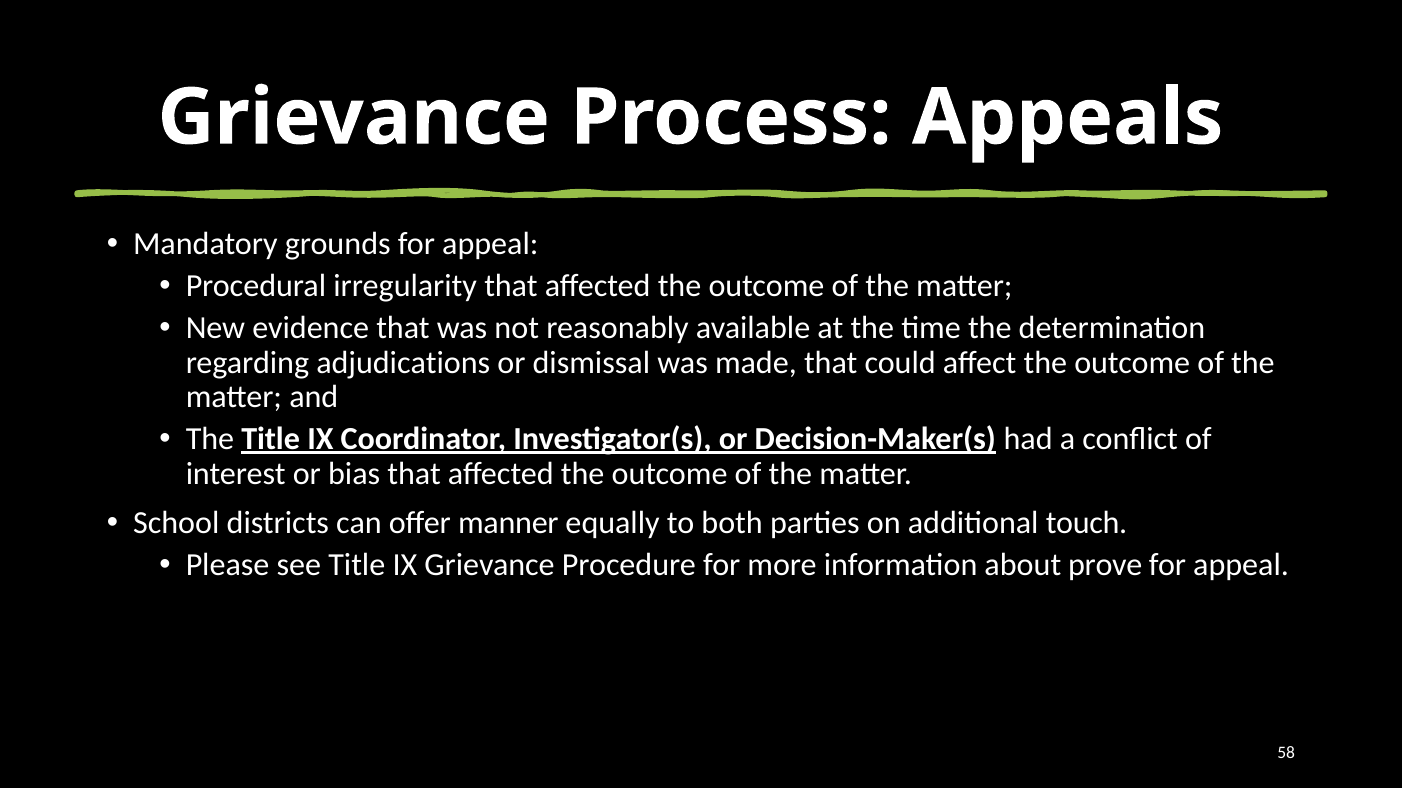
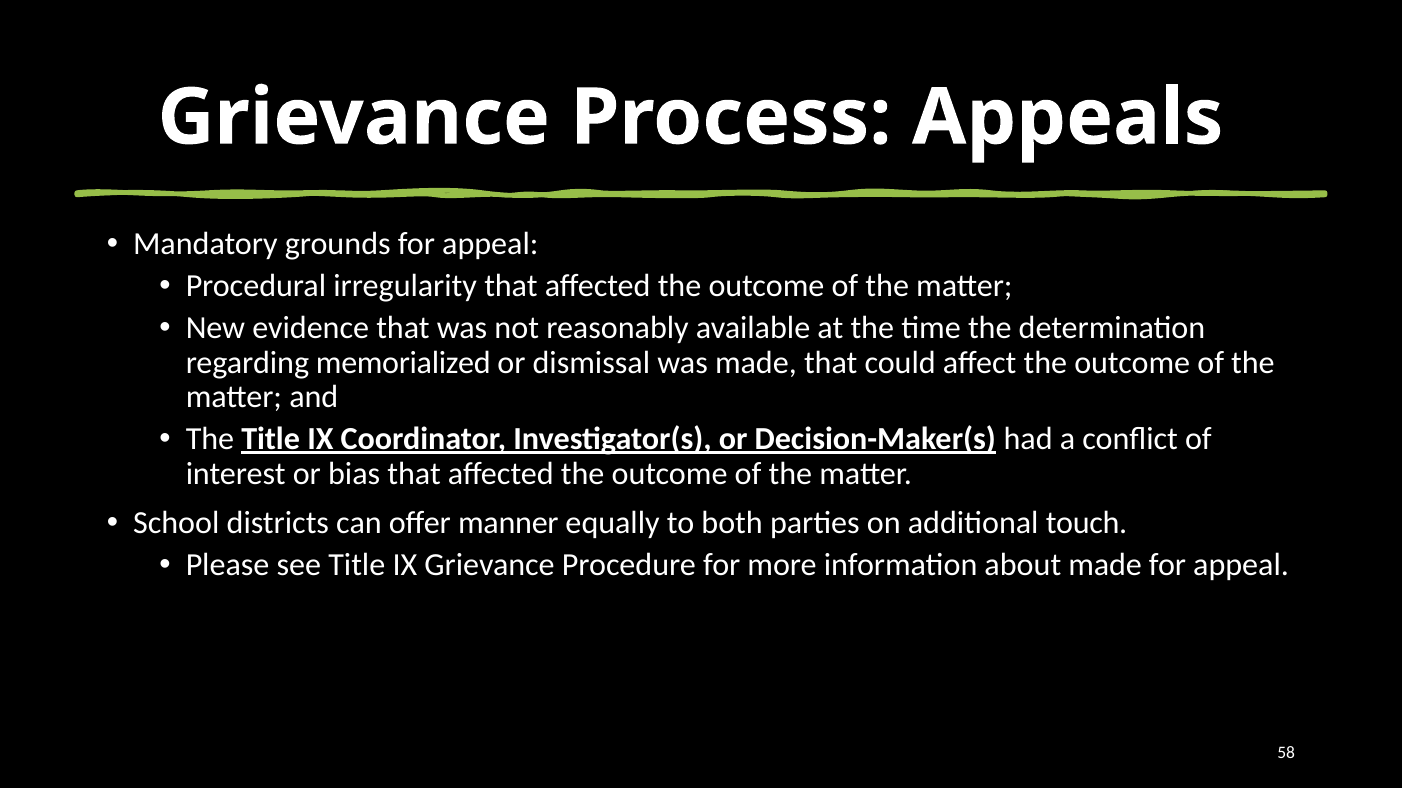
adjudications: adjudications -> memorialized
about prove: prove -> made
